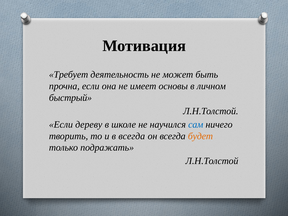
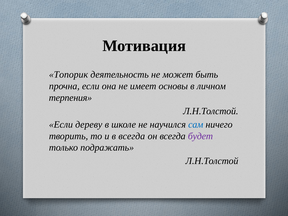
Требует: Требует -> Топорик
быстрый: быстрый -> терпения
будет colour: orange -> purple
